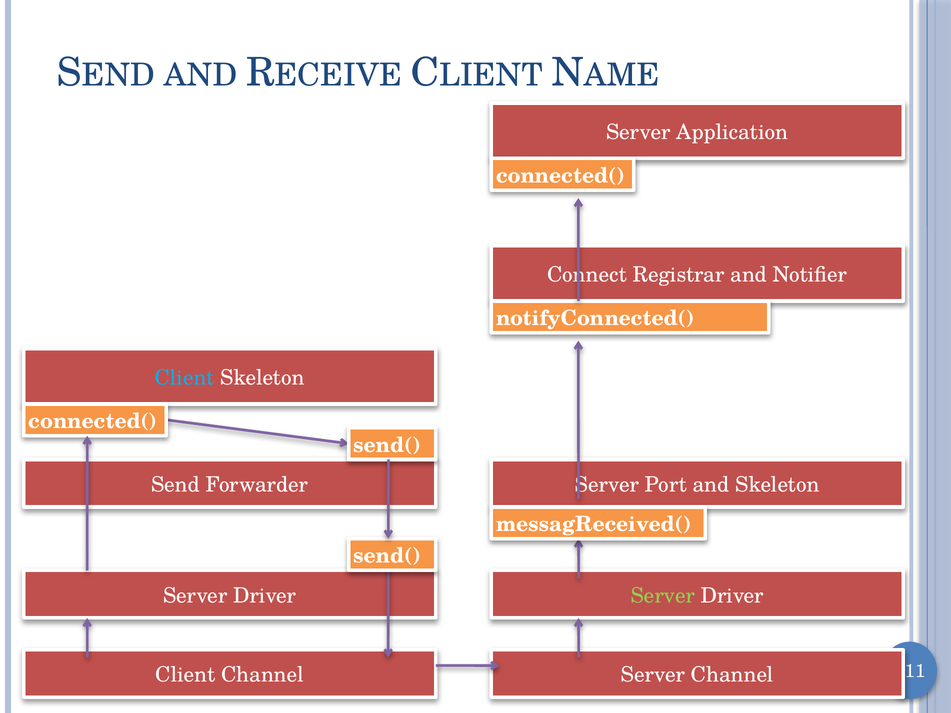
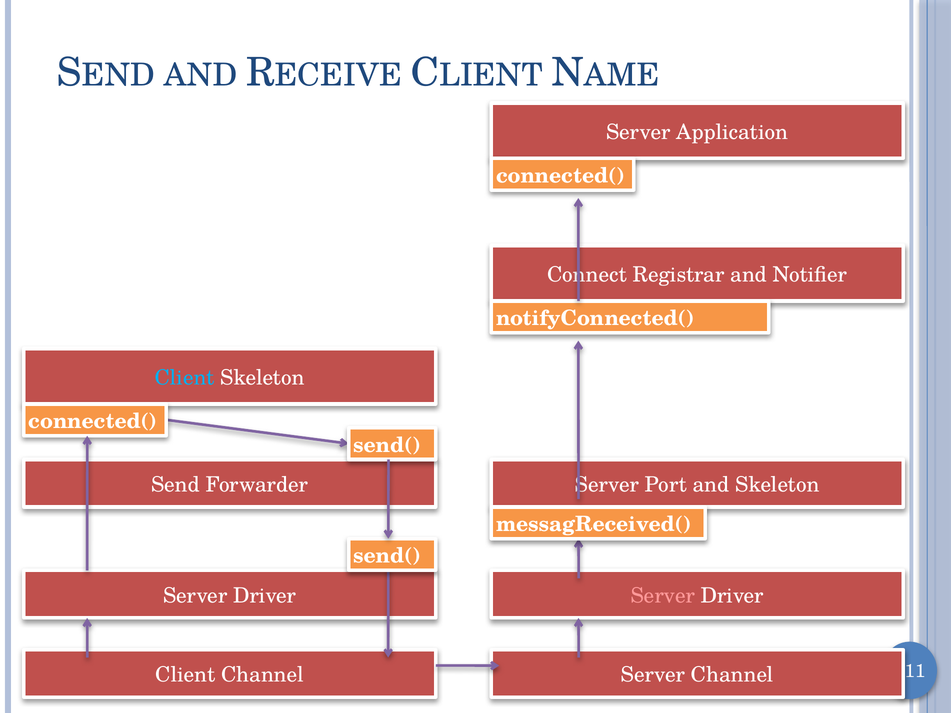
Server at (663, 596) colour: light green -> pink
